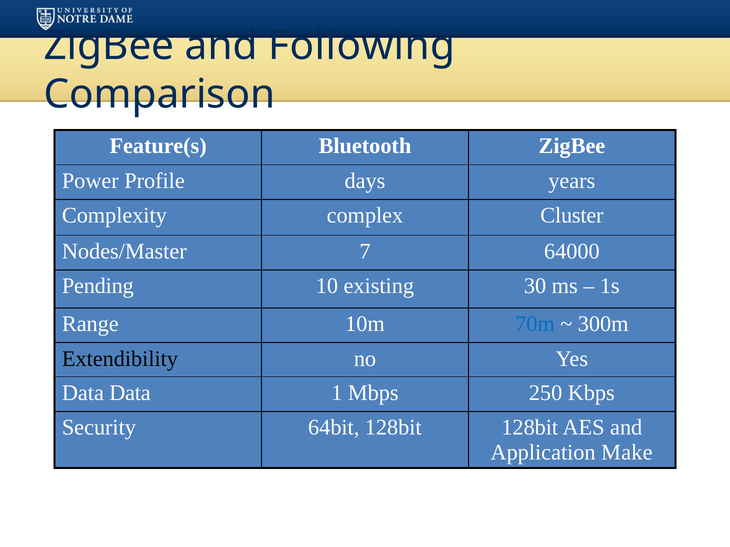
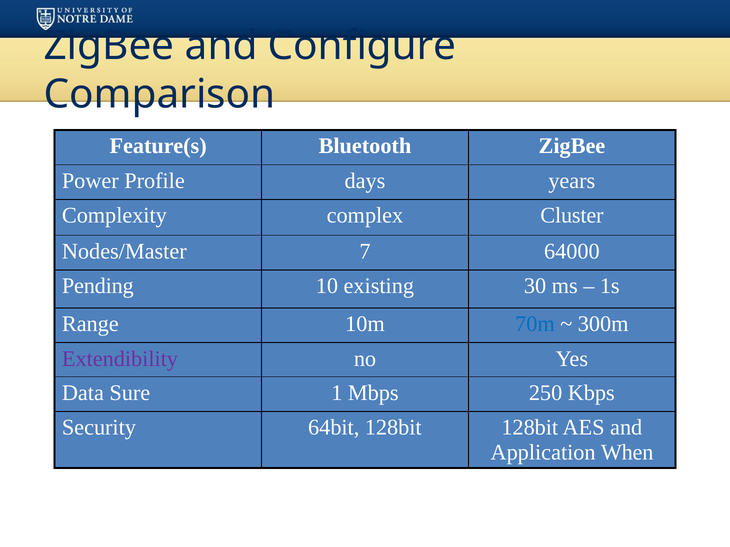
Following: Following -> Configure
Extendibility colour: black -> purple
Data Data: Data -> Sure
Make: Make -> When
